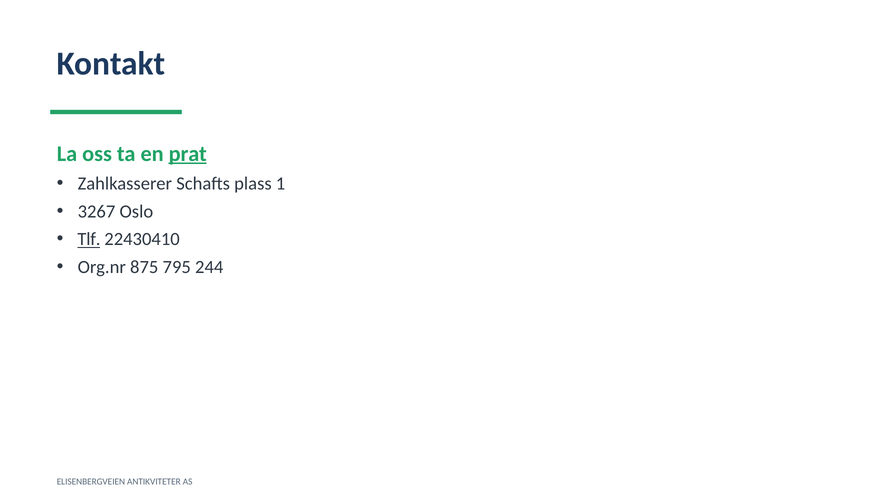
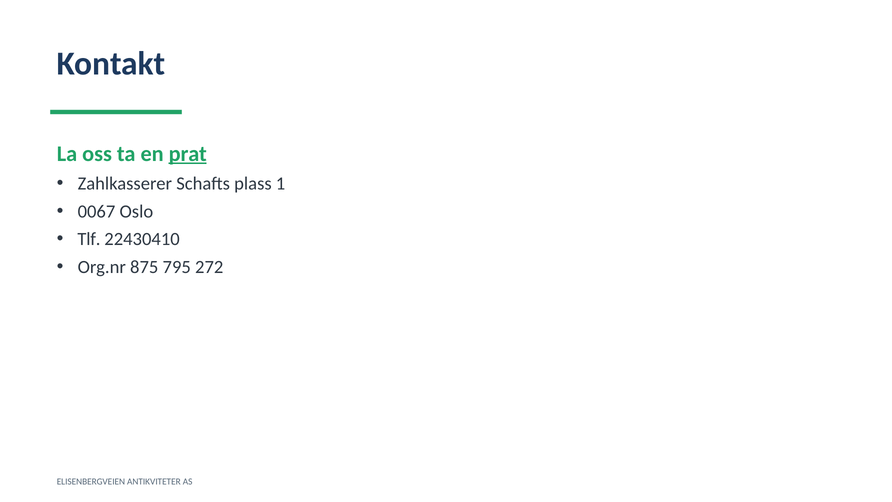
3267: 3267 -> 0067
Tlf underline: present -> none
244: 244 -> 272
